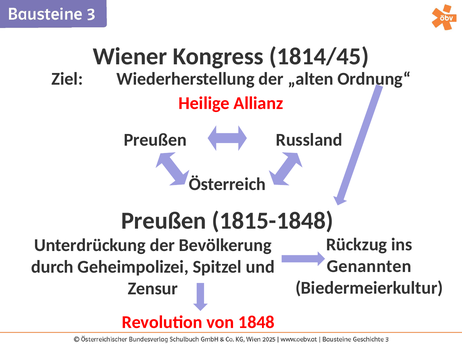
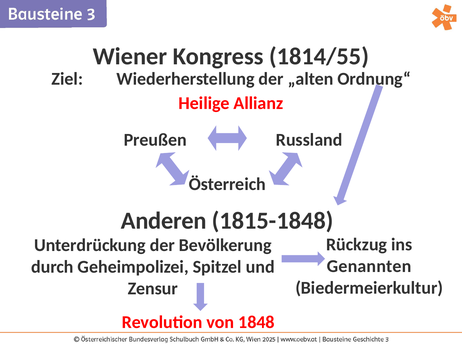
1814/45: 1814/45 -> 1814/55
Preußen at (164, 220): Preußen -> Anderen
